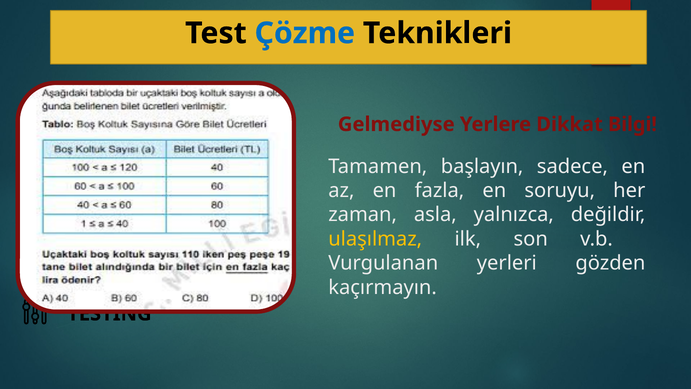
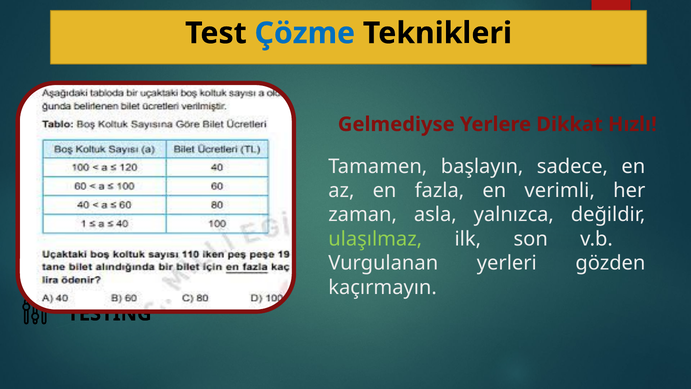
Bilgi: Bilgi -> Hızlı
soruyu: soruyu -> verimli
ulaşılmaz colour: yellow -> light green
